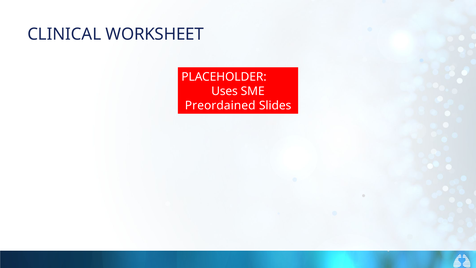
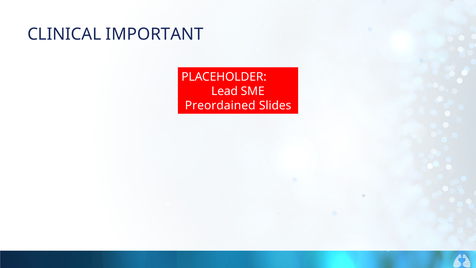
WORKSHEET: WORKSHEET -> IMPORTANT
Uses: Uses -> Lead
